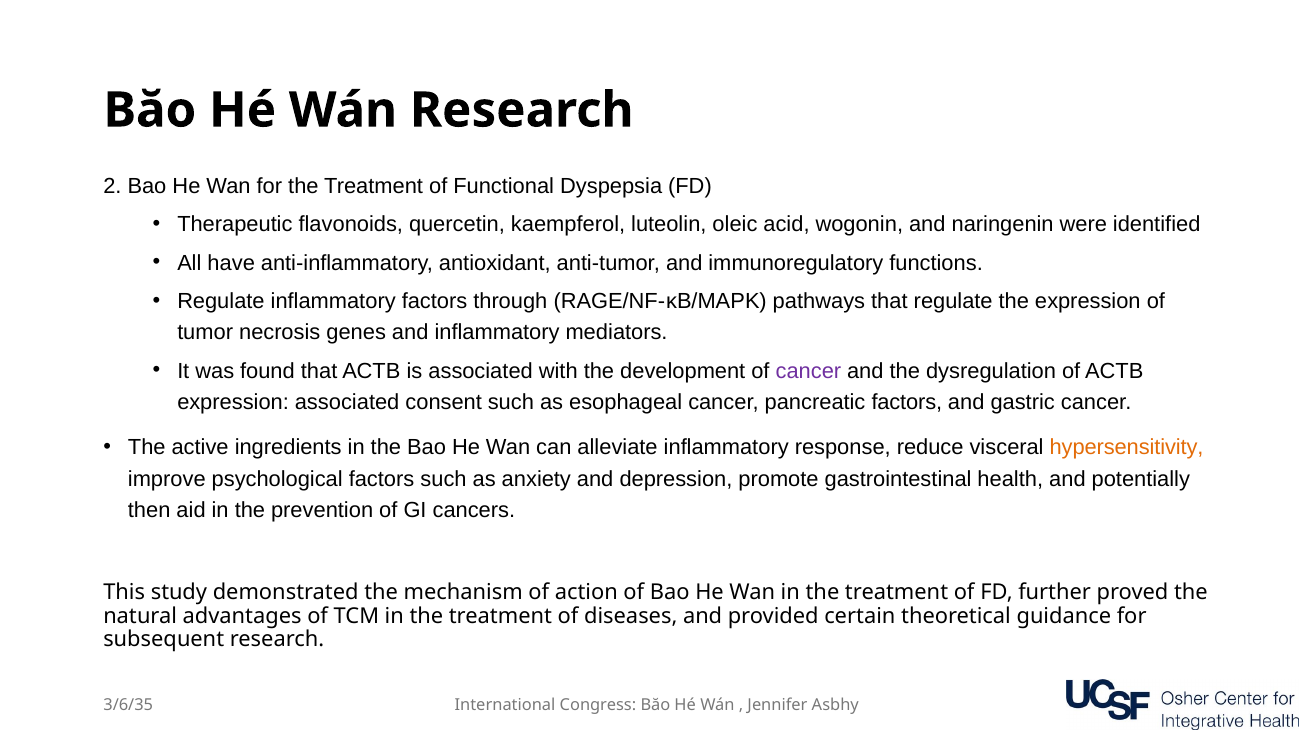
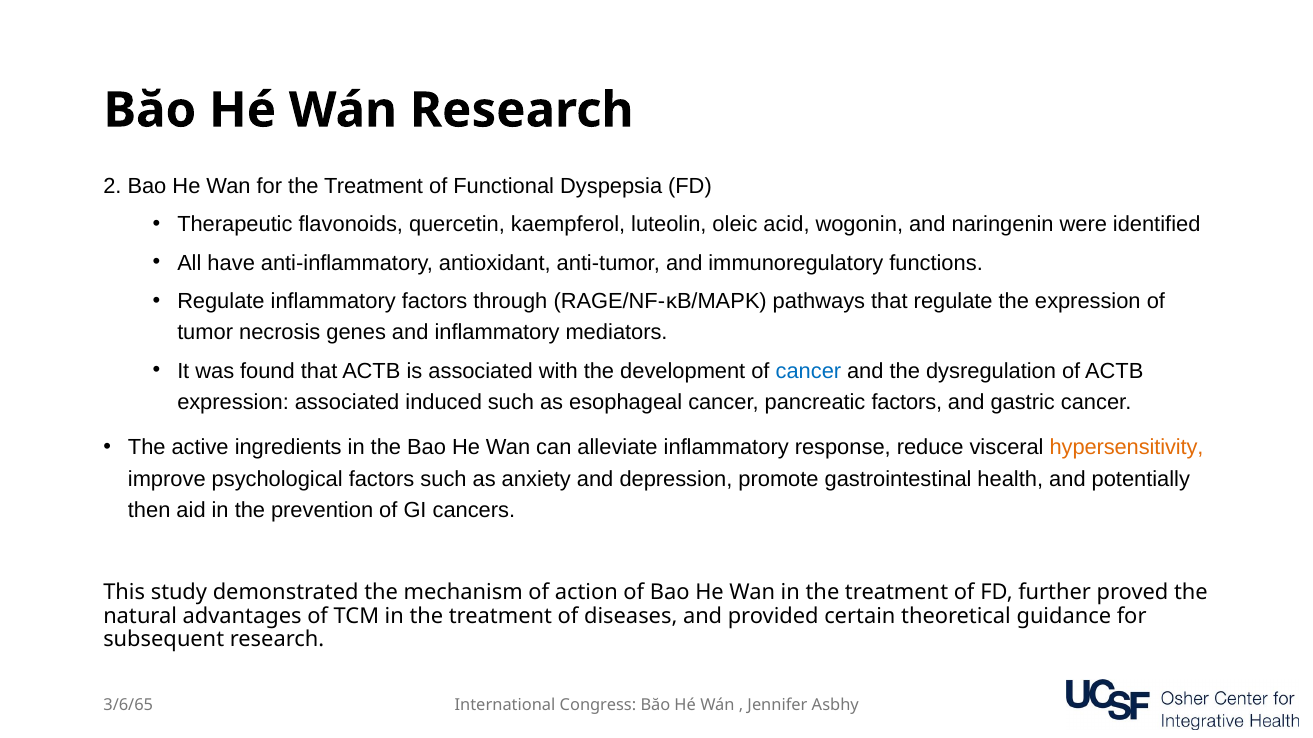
cancer at (808, 371) colour: purple -> blue
consent: consent -> induced
3/6/35: 3/6/35 -> 3/6/65
